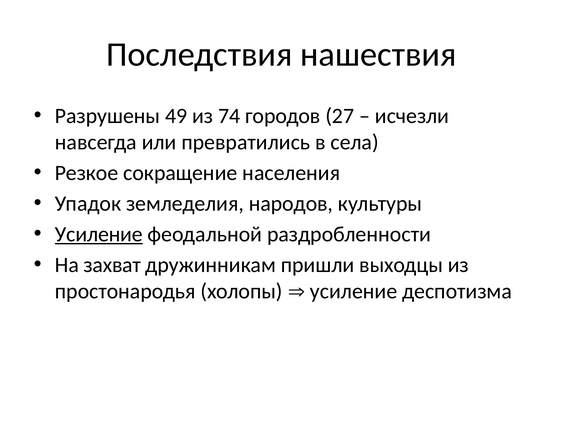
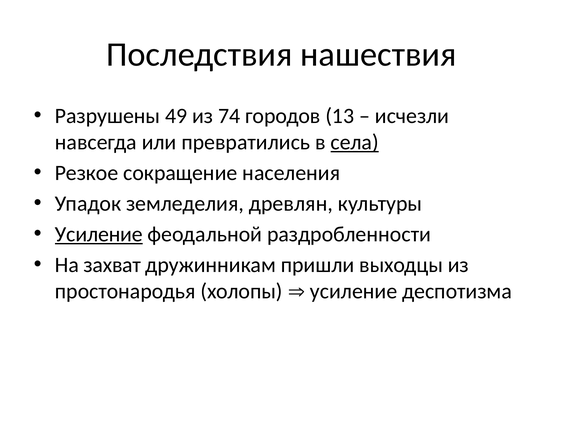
27: 27 -> 13
села underline: none -> present
народов: народов -> древлян
